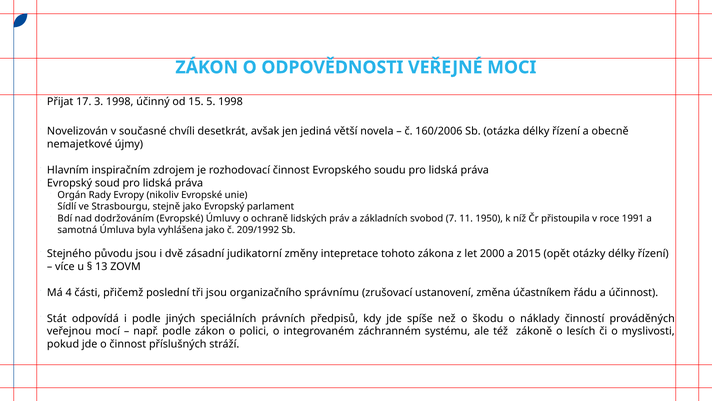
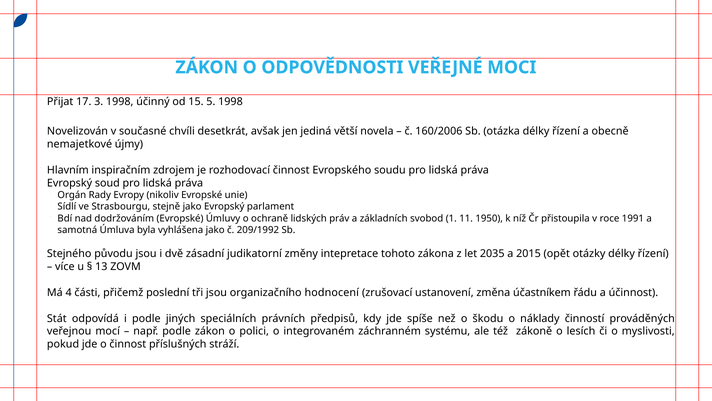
7: 7 -> 1
2000: 2000 -> 2035
správnímu: správnímu -> hodnocení
